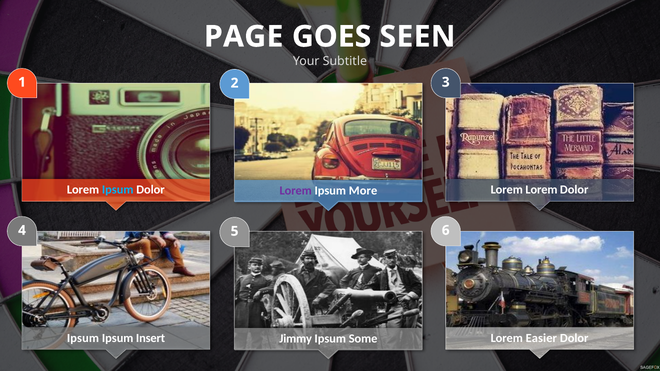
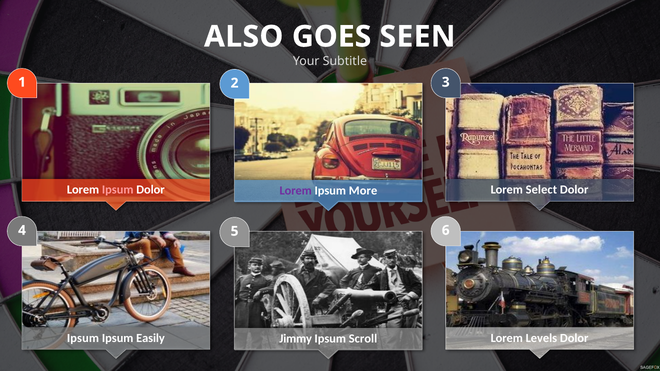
PAGE: PAGE -> ALSO
Ipsum at (118, 190) colour: light blue -> pink
Lorem Lorem: Lorem -> Select
Insert: Insert -> Easily
Easier: Easier -> Levels
Some: Some -> Scroll
